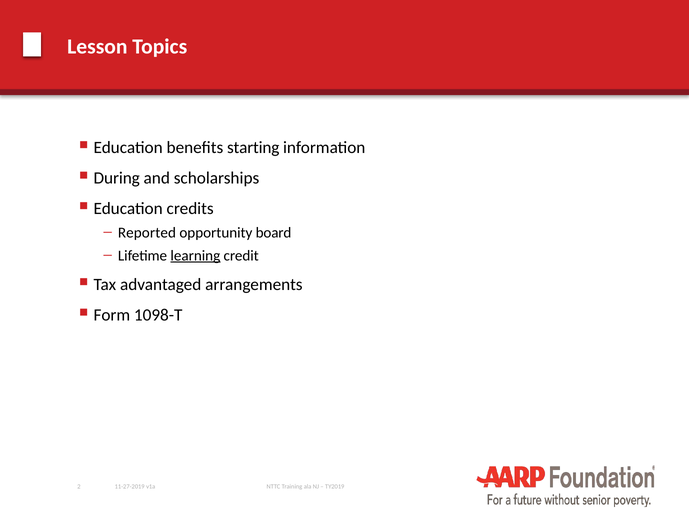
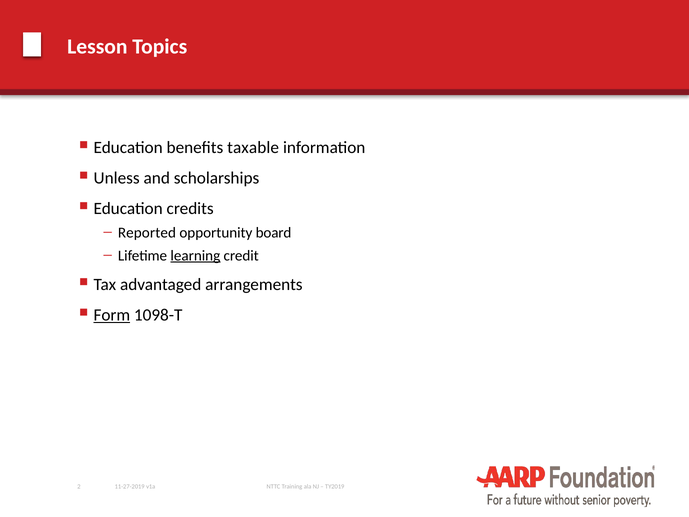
starting: starting -> taxable
During: During -> Unless
Form underline: none -> present
